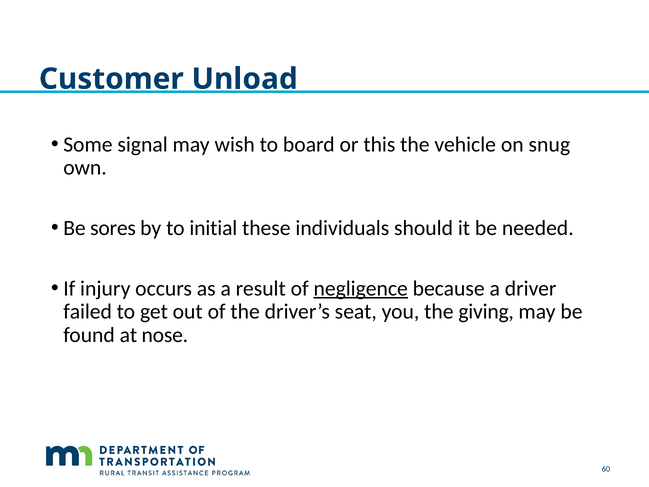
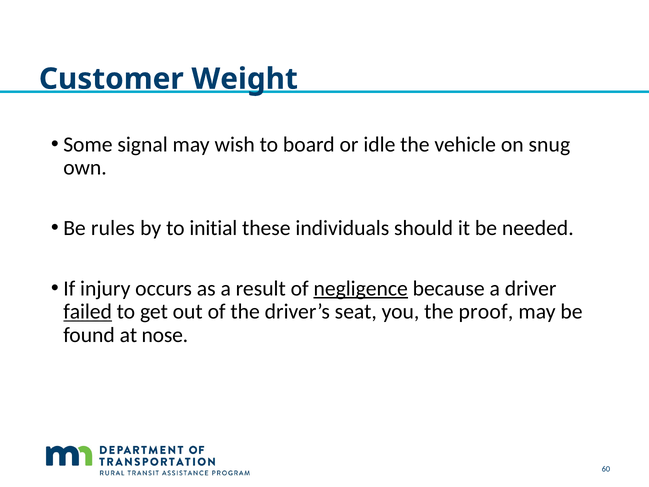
Unload: Unload -> Weight
this: this -> idle
sores: sores -> rules
failed underline: none -> present
giving: giving -> proof
